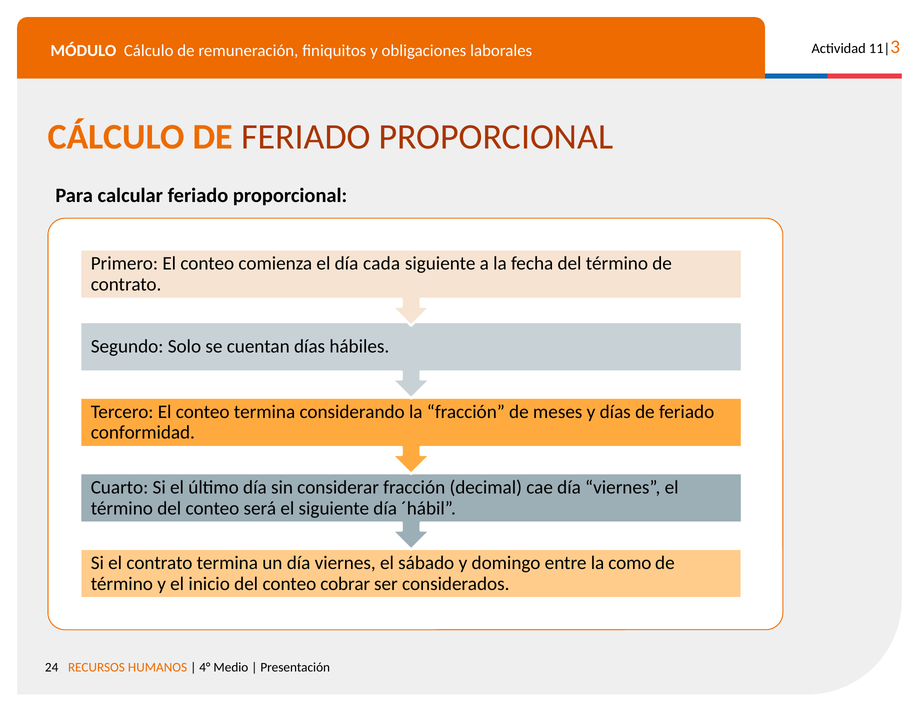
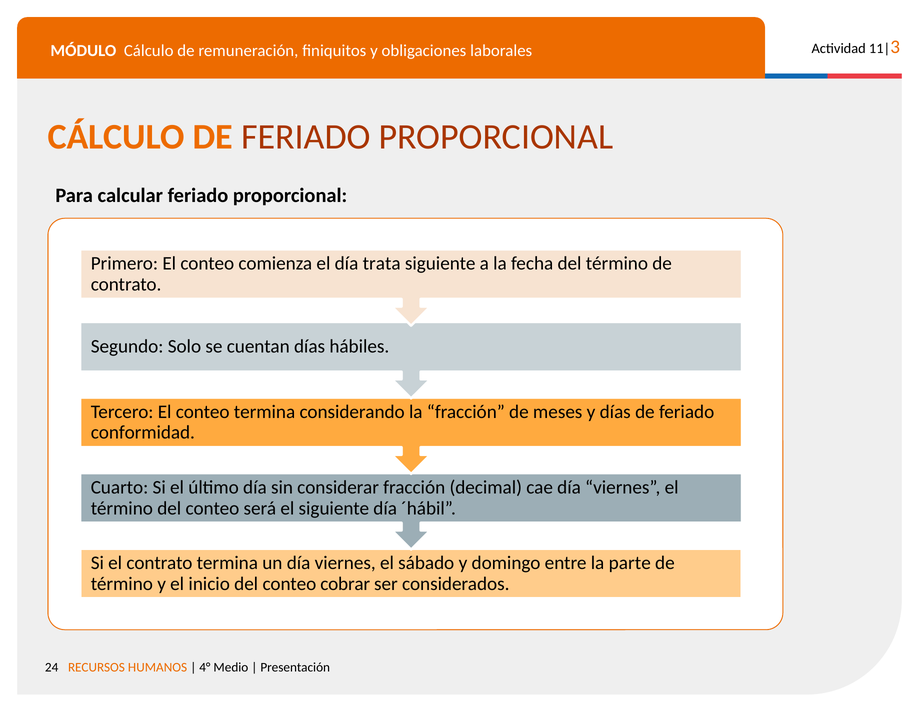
cada: cada -> trata
como: como -> parte
